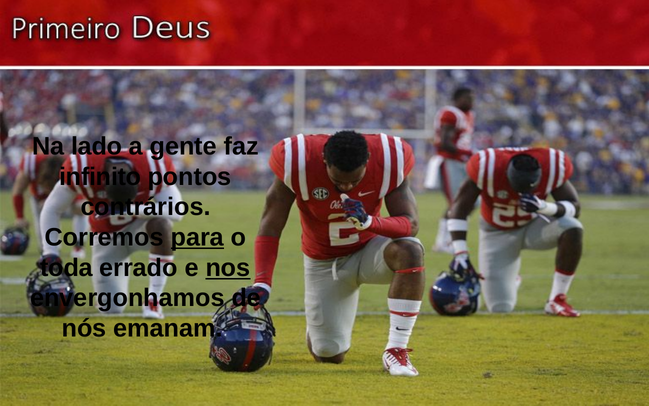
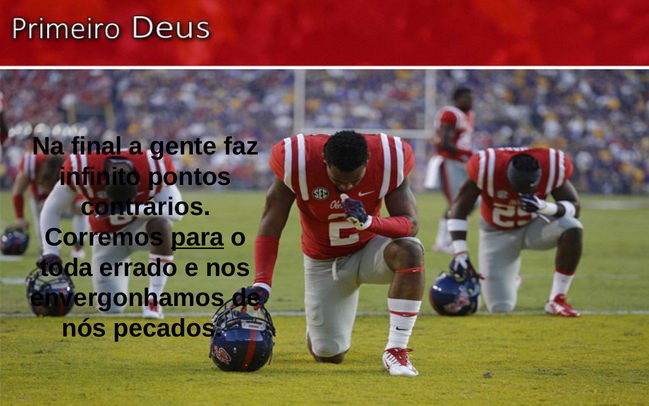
lado: lado -> final
nos underline: present -> none
emanam: emanam -> pecados
